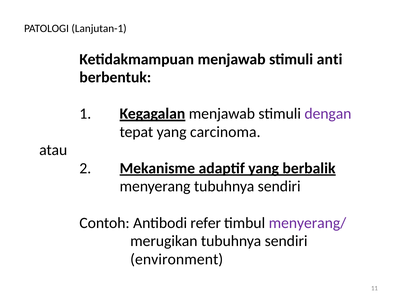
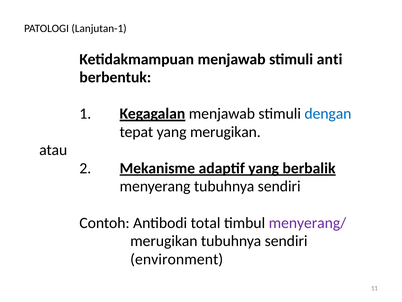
dengan colour: purple -> blue
yang carcinoma: carcinoma -> merugikan
refer: refer -> total
